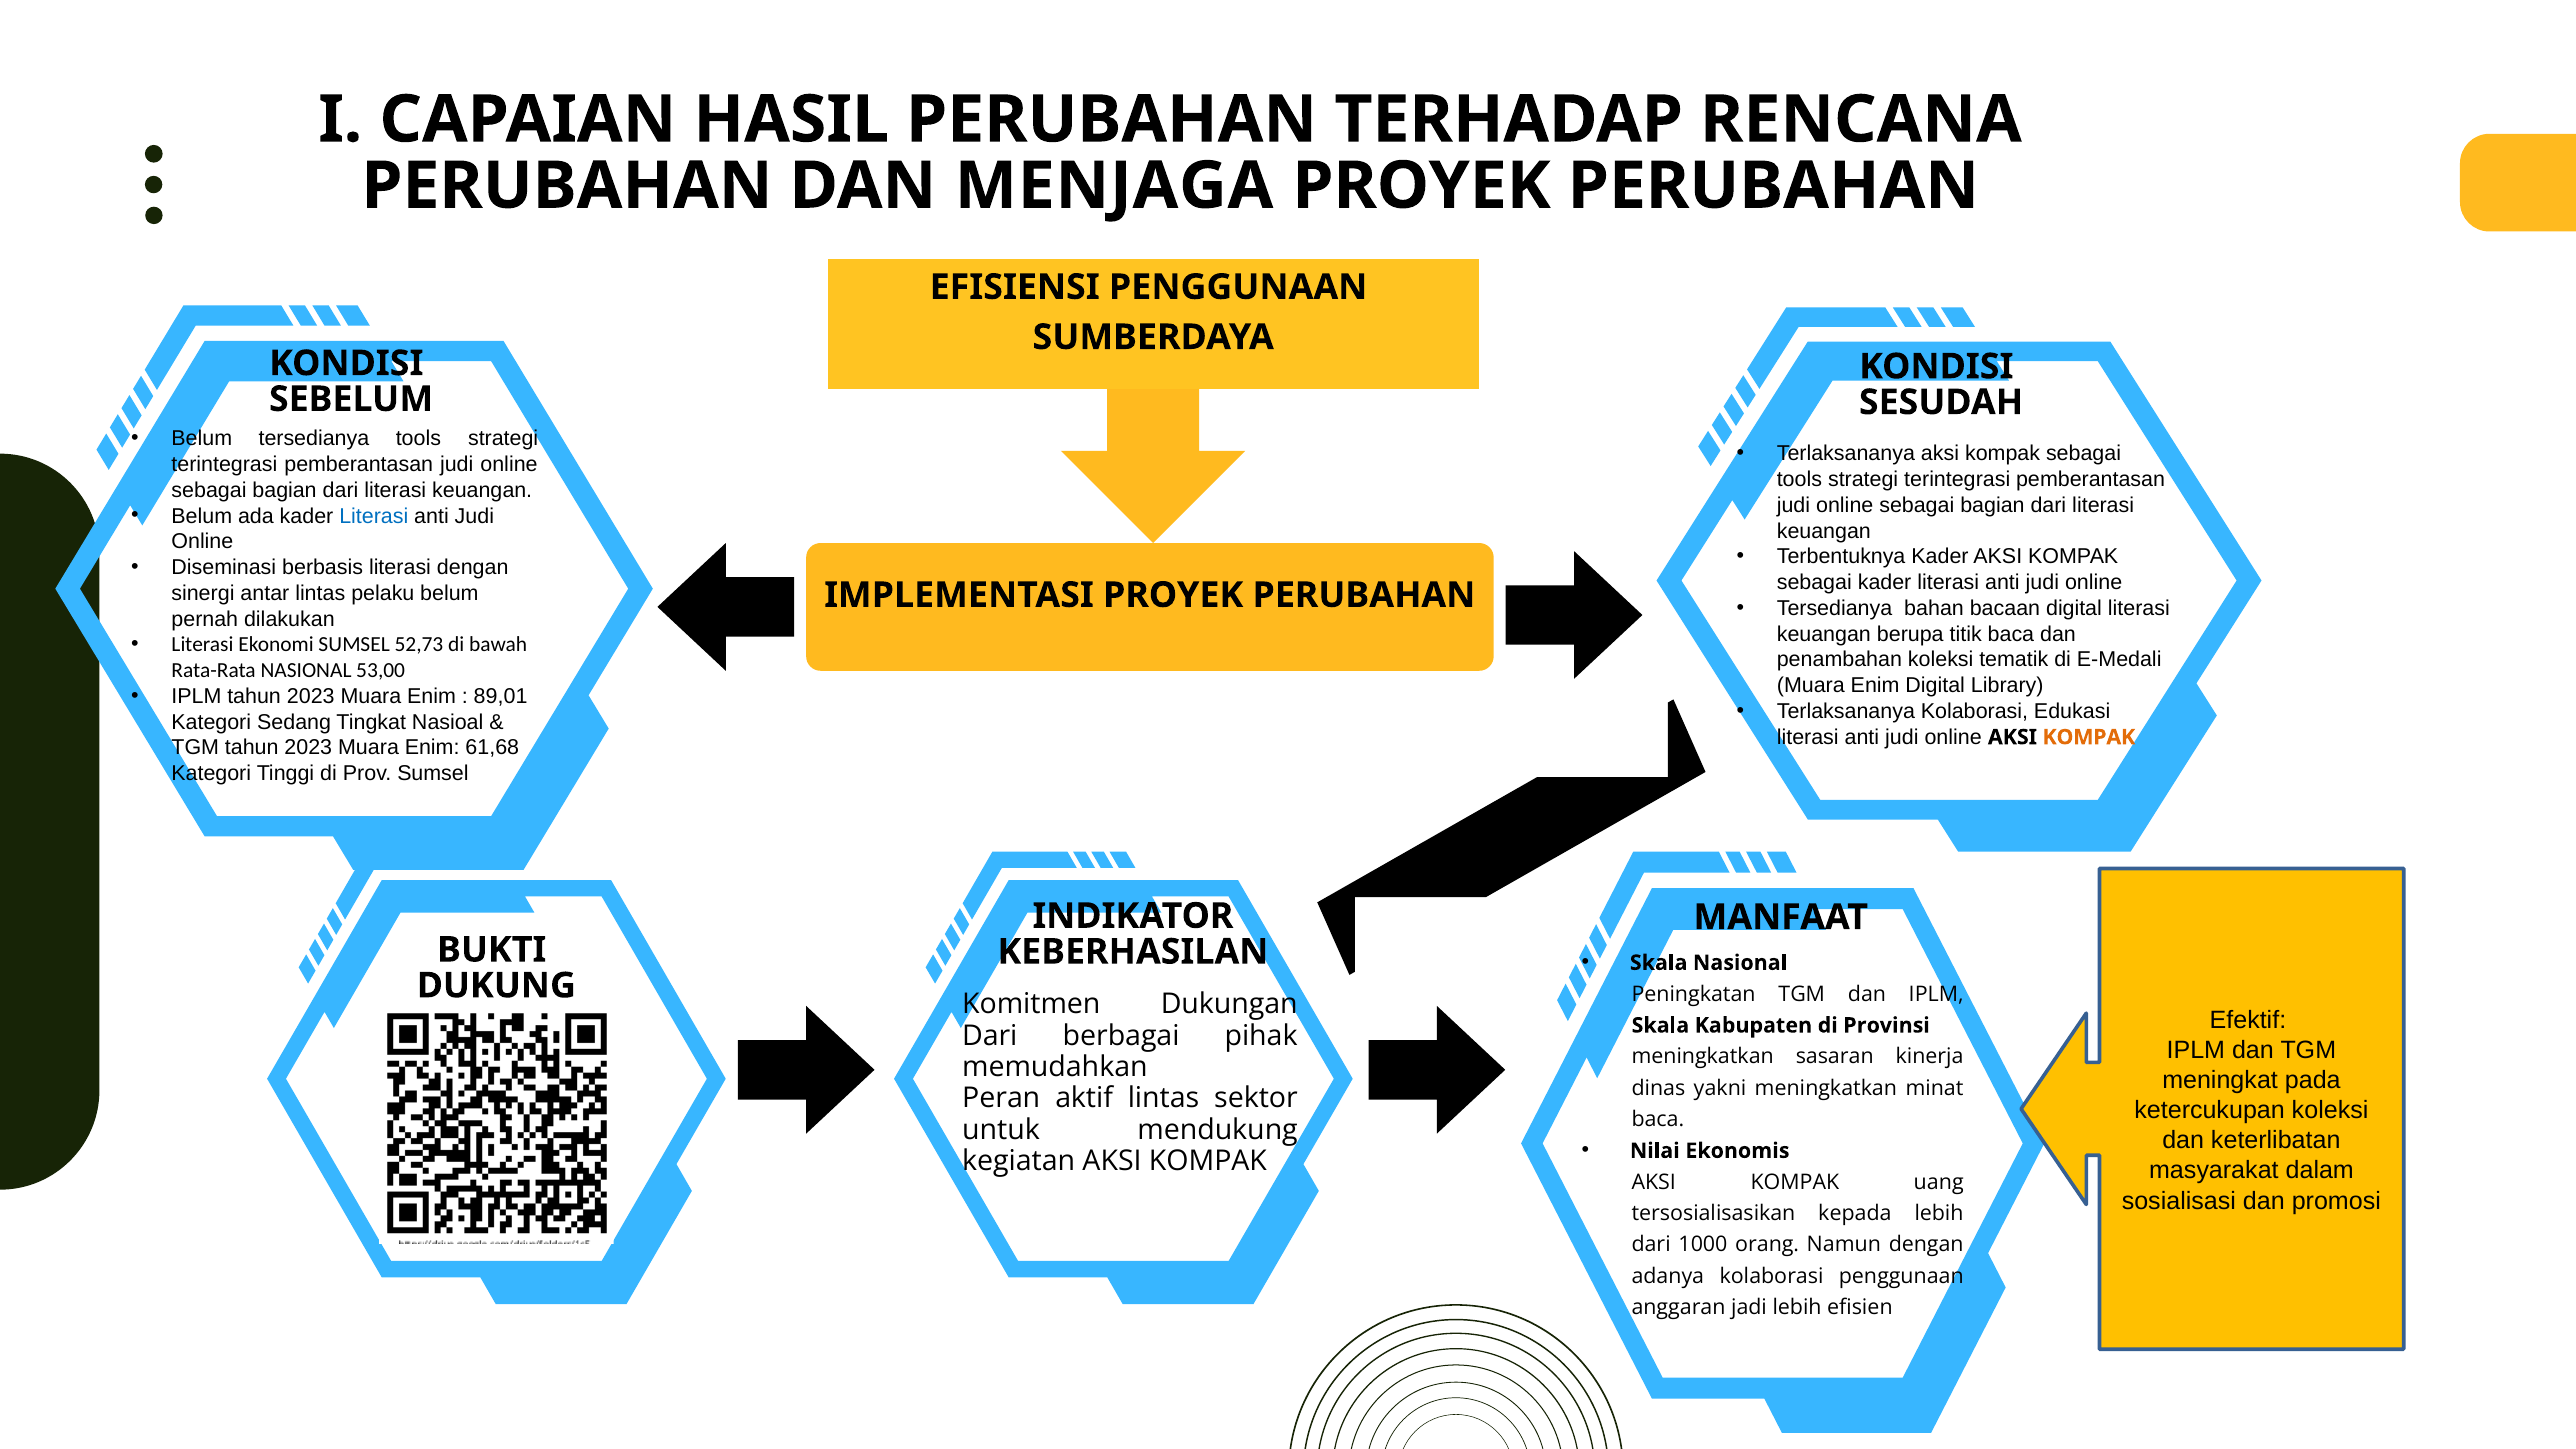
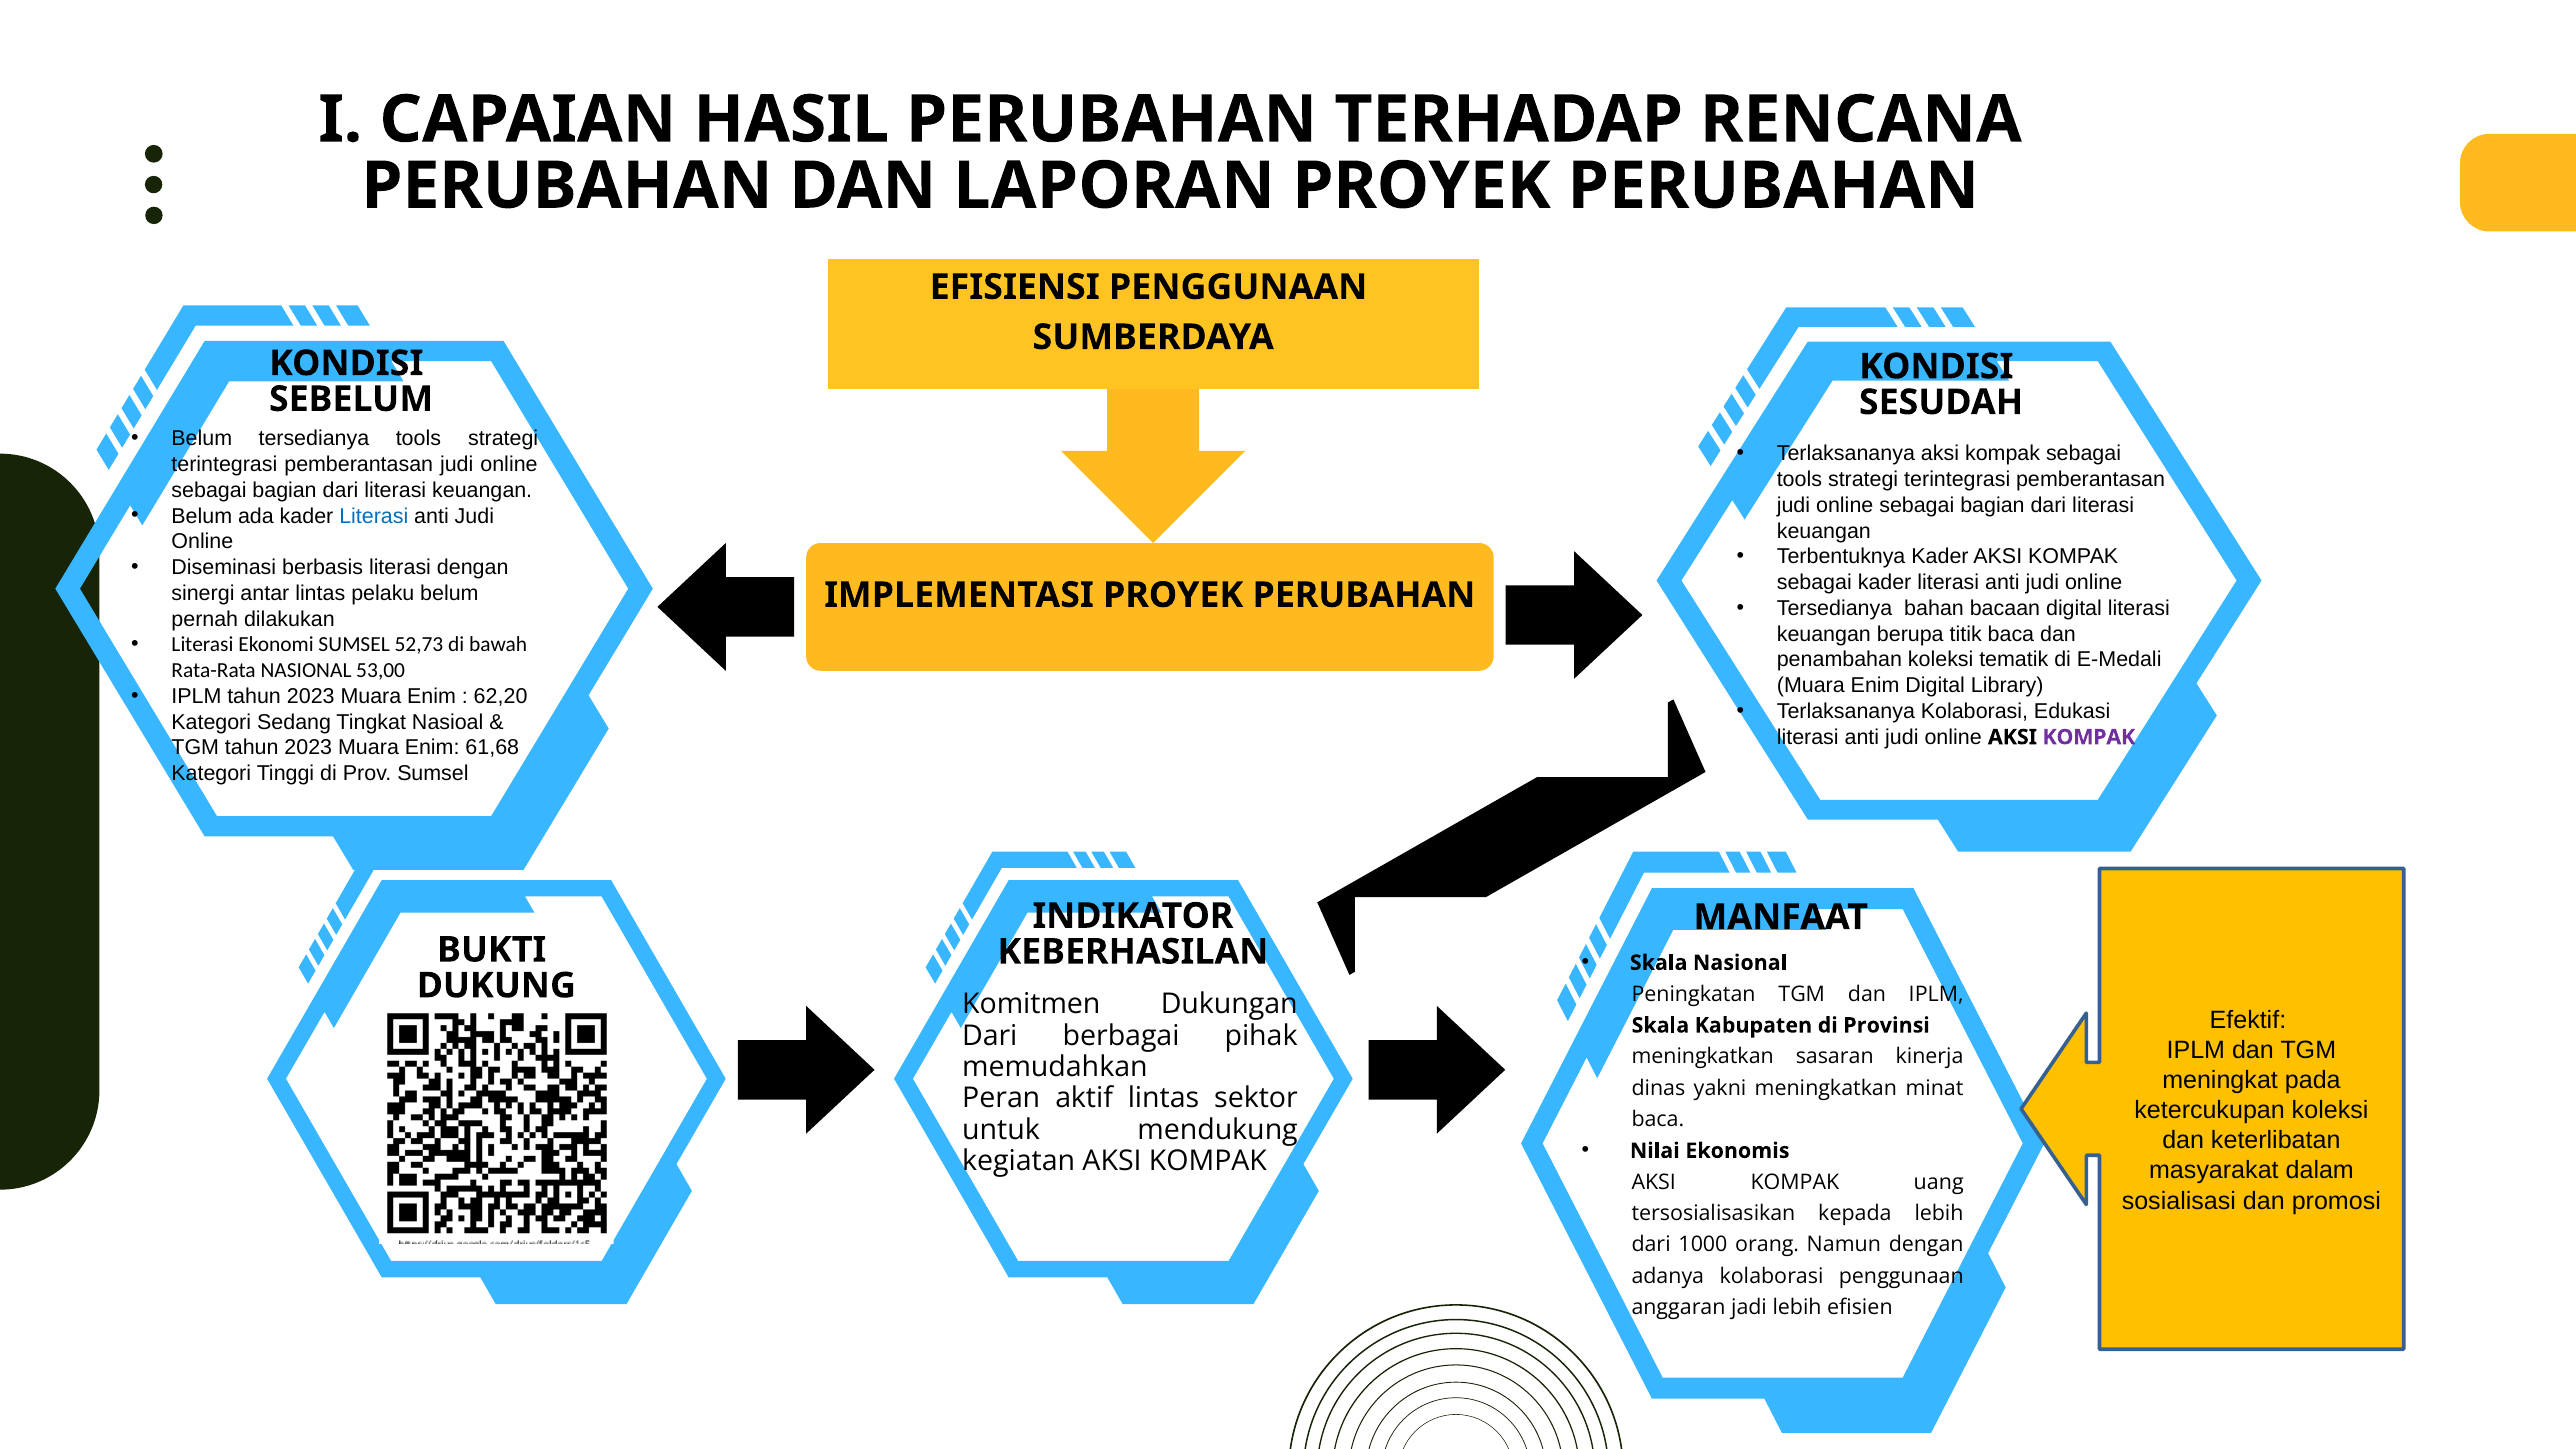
MENJAGA: MENJAGA -> LAPORAN
89,01: 89,01 -> 62,20
KOMPAK at (2089, 737) colour: orange -> purple
